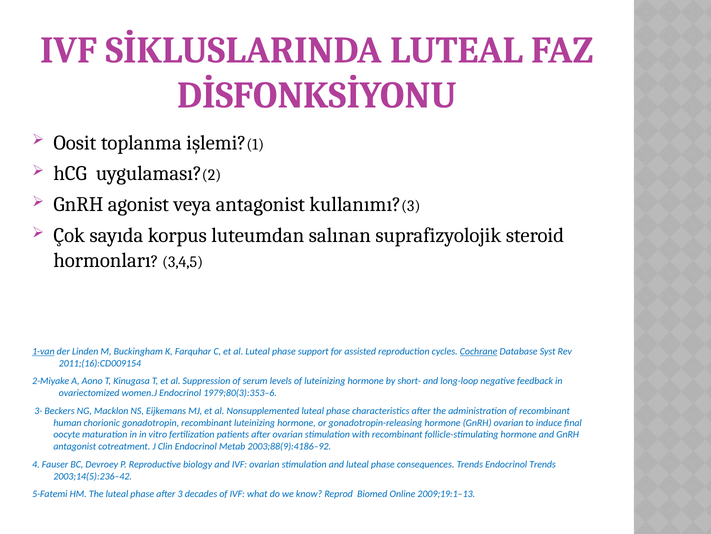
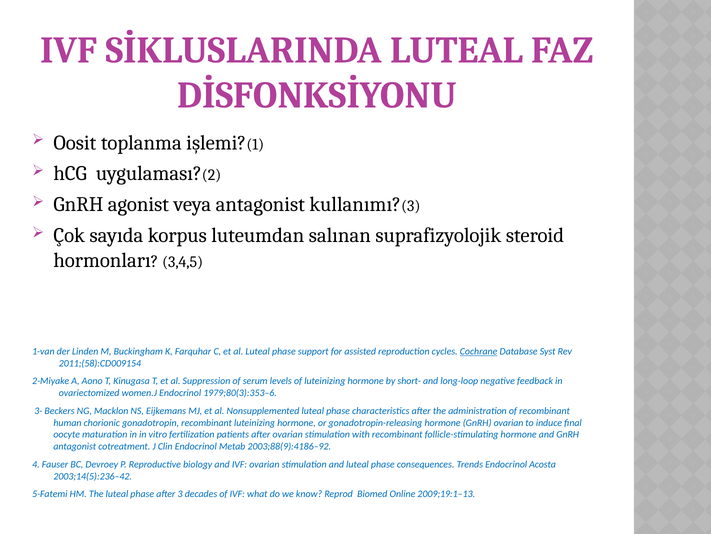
1-van underline: present -> none
2011;(16):CD009154: 2011;(16):CD009154 -> 2011;(58):CD009154
Endocrinol Trends: Trends -> Acosta
